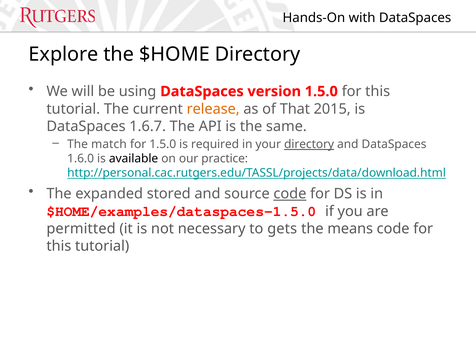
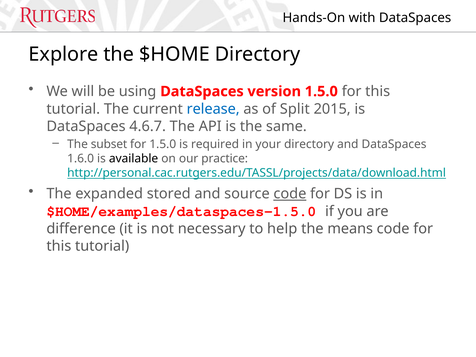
release colour: orange -> blue
That: That -> Split
1.6.7: 1.6.7 -> 4.6.7
match: match -> subset
directory at (309, 144) underline: present -> none
permitted: permitted -> difference
gets: gets -> help
